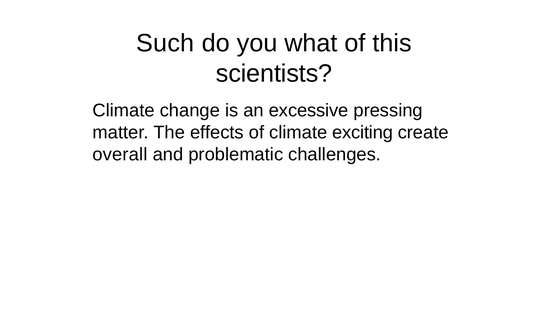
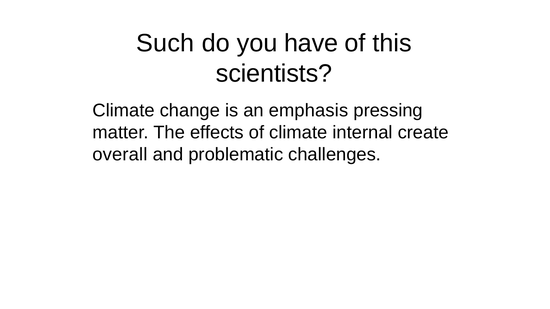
what: what -> have
excessive: excessive -> emphasis
exciting: exciting -> internal
